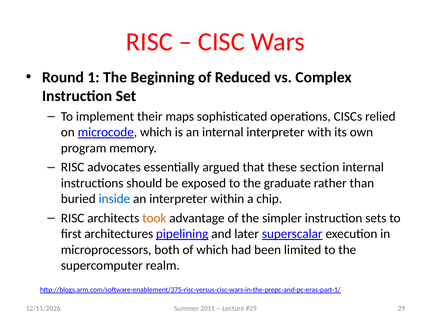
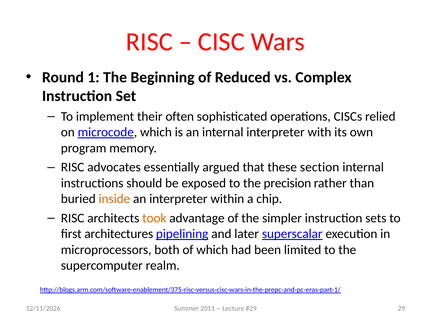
maps: maps -> often
graduate: graduate -> precision
inside colour: blue -> orange
